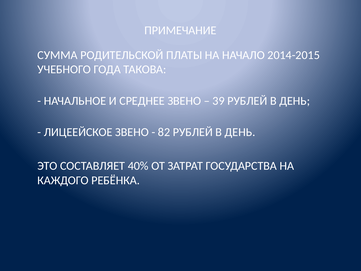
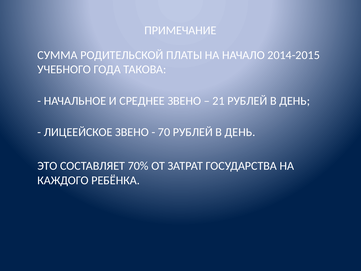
39: 39 -> 21
82: 82 -> 70
40%: 40% -> 70%
